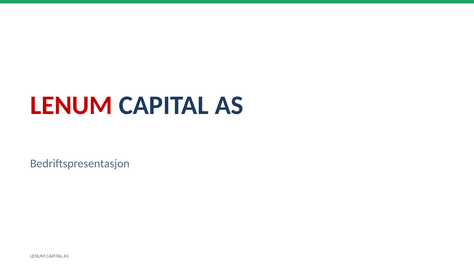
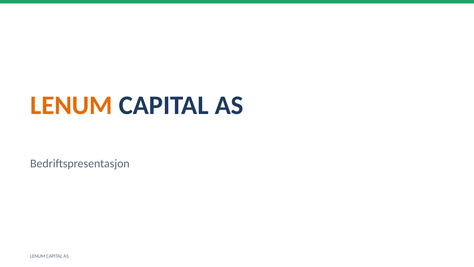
LENUM at (71, 105) colour: red -> orange
